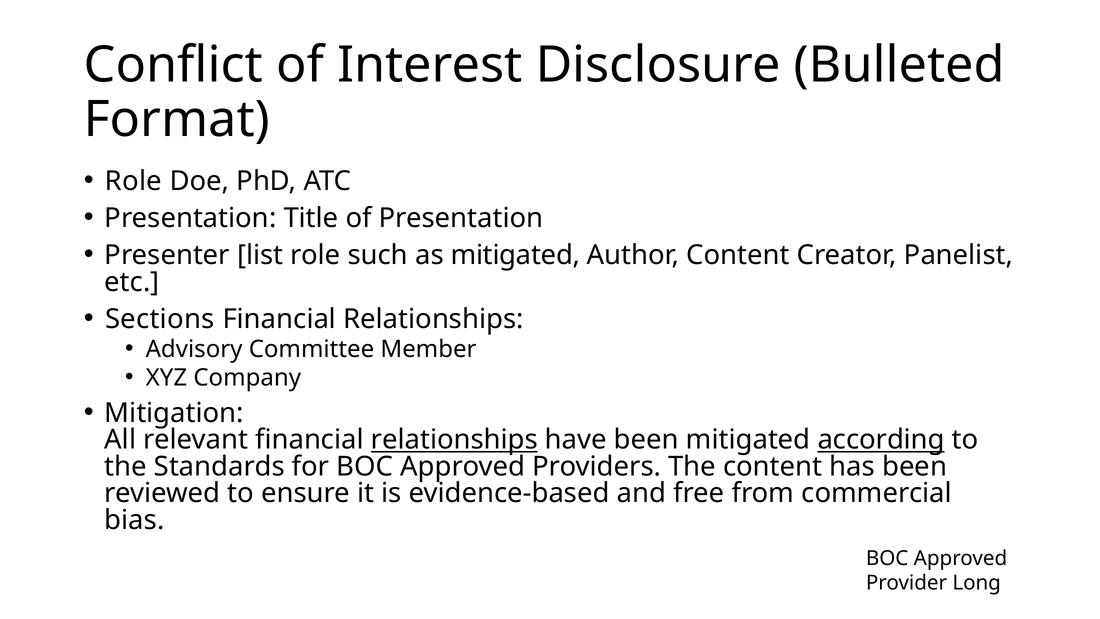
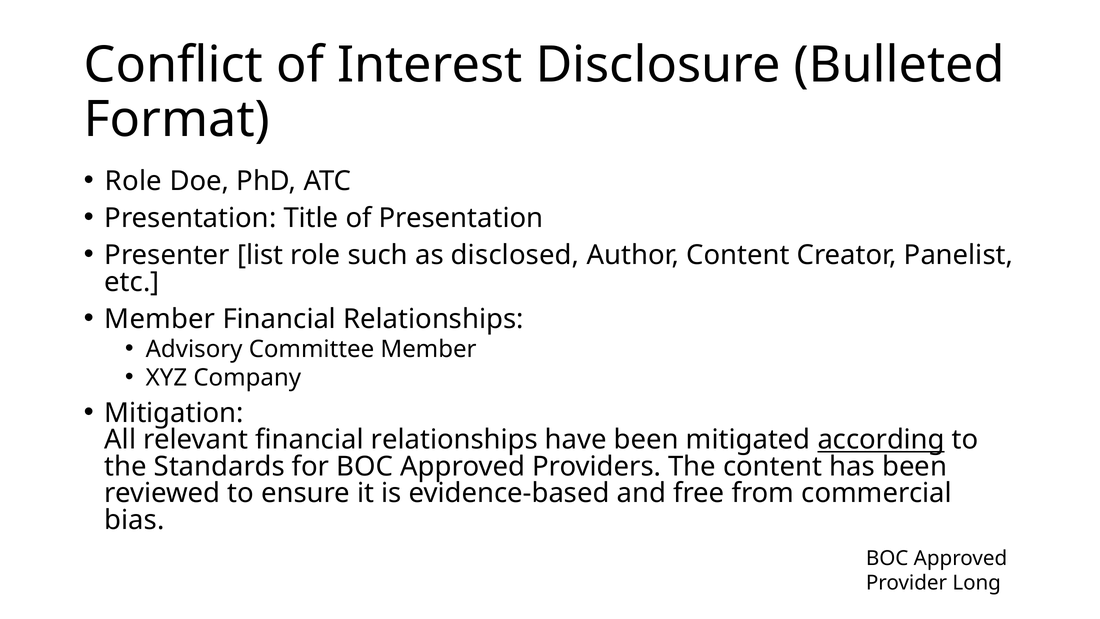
as mitigated: mitigated -> disclosed
Sections at (160, 319): Sections -> Member
relationships at (454, 440) underline: present -> none
